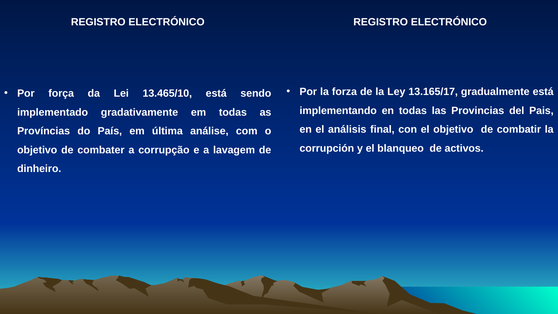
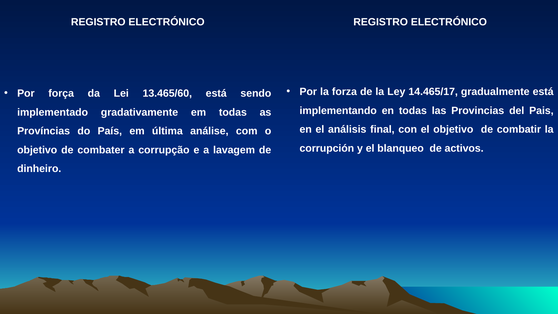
13.165/17: 13.165/17 -> 14.465/17
13.465/10: 13.465/10 -> 13.465/60
